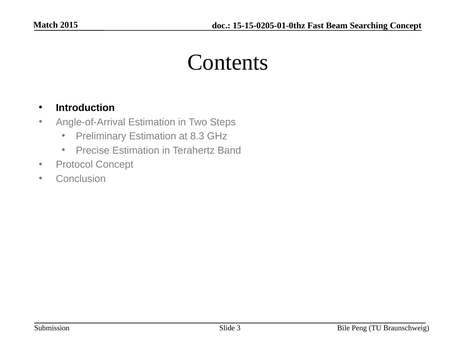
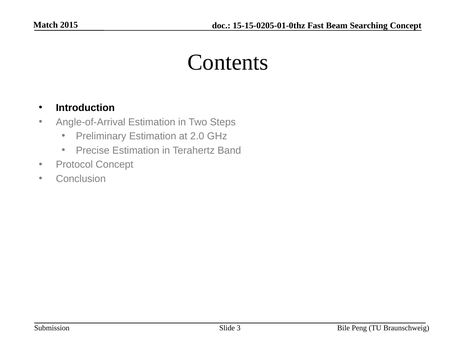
8.3: 8.3 -> 2.0
